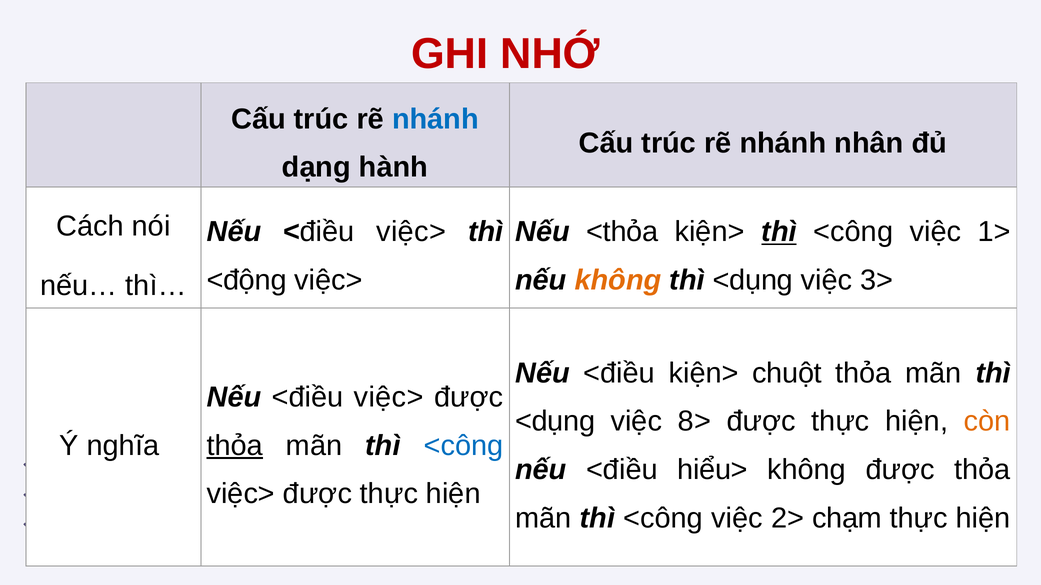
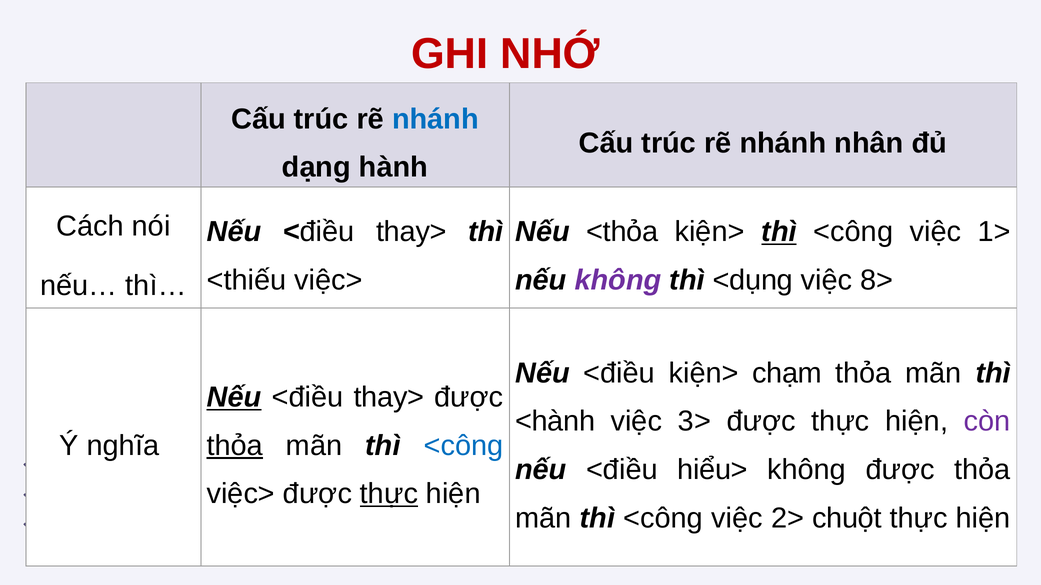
việc> at (411, 232): việc> -> thay>
<động: <động -> <thiếu
không at (618, 280) colour: orange -> purple
3>: 3> -> 8>
chuột: chuột -> chạm
Nếu at (234, 398) underline: none -> present
việc> at (389, 398): việc> -> thay>
<dụng at (555, 422): <dụng -> <hành
8>: 8> -> 3>
còn colour: orange -> purple
thực at (389, 494) underline: none -> present
chạm: chạm -> chuột
